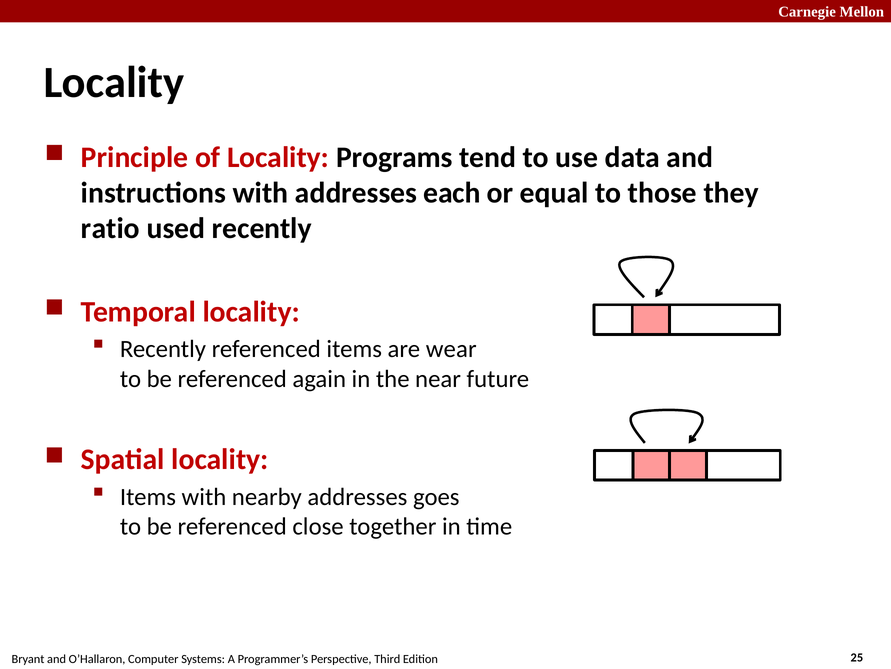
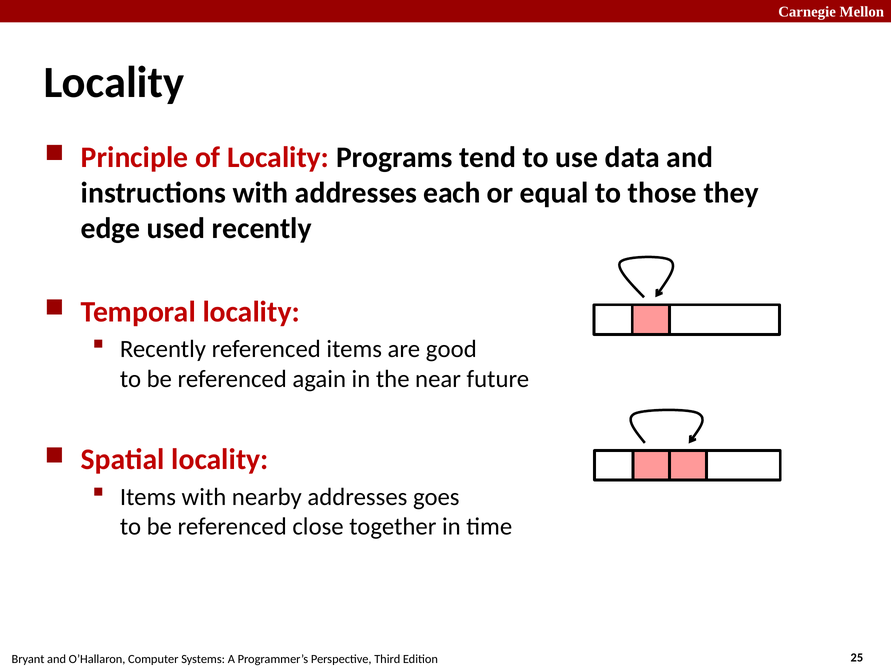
ratio: ratio -> edge
wear: wear -> good
